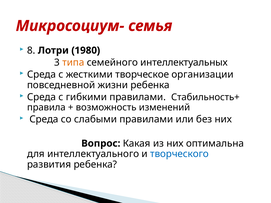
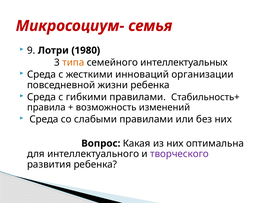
8: 8 -> 9
творческое: творческое -> инноваций
творческого colour: blue -> purple
